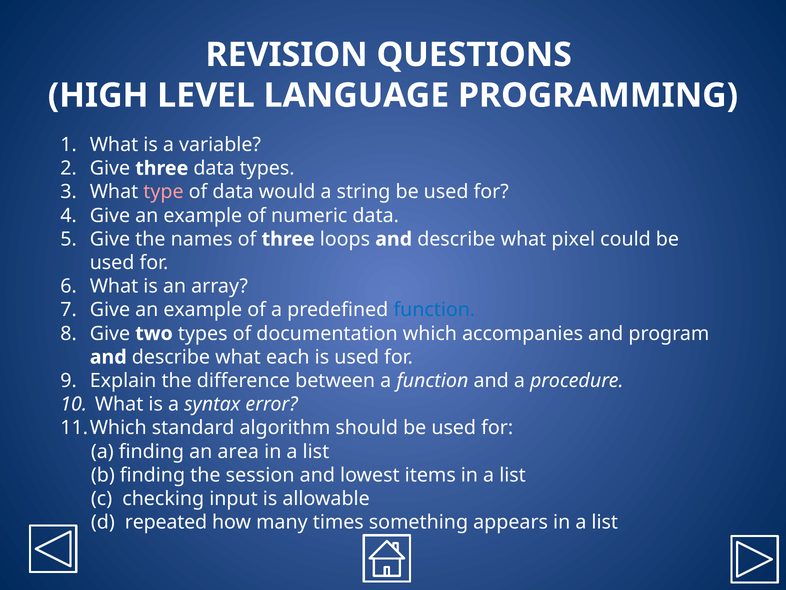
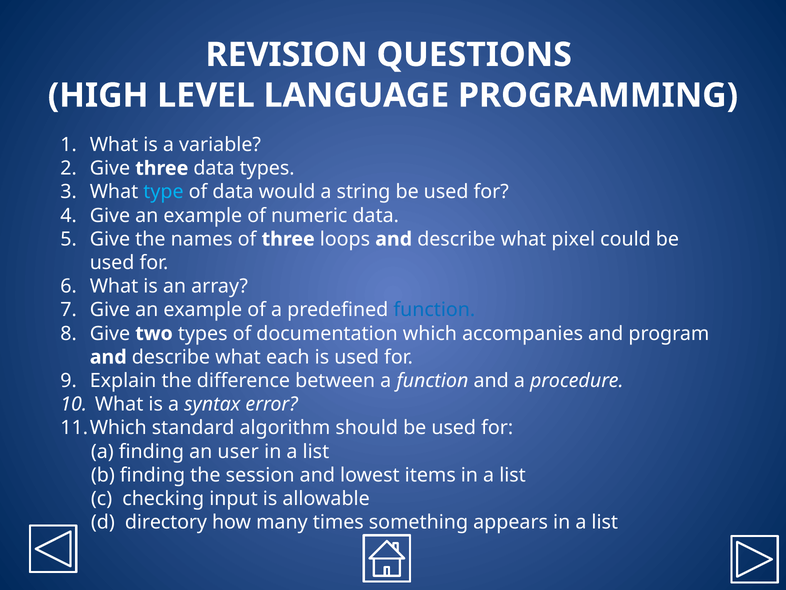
type colour: pink -> light blue
area: area -> user
repeated: repeated -> directory
